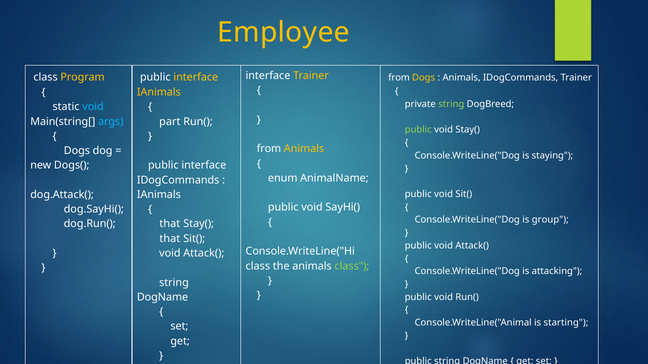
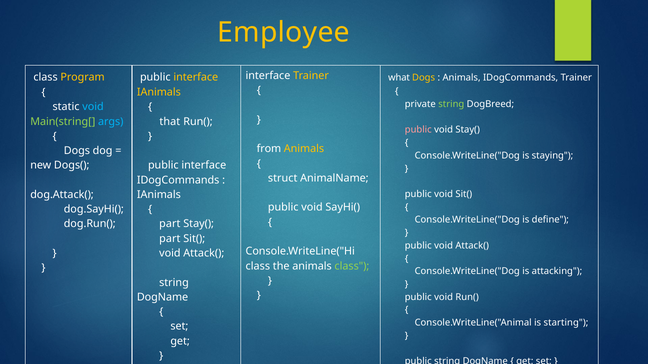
from at (399, 78): from -> what
Main(string[ colour: white -> light green
part: part -> that
public at (418, 130) colour: light green -> pink
enum: enum -> struct
group: group -> define
that at (170, 224): that -> part
that at (170, 239): that -> part
